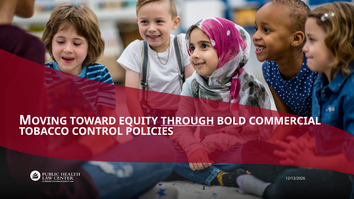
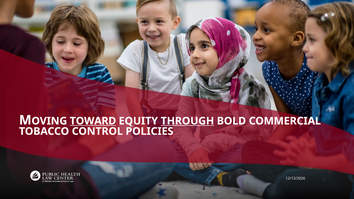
TOWARD underline: none -> present
